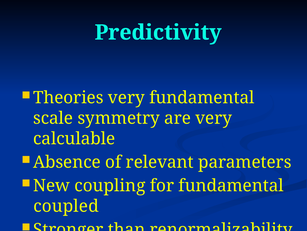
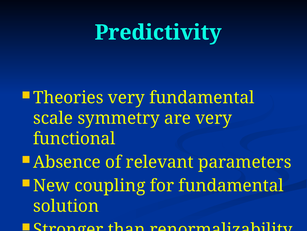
calculable: calculable -> functional
coupled: coupled -> solution
